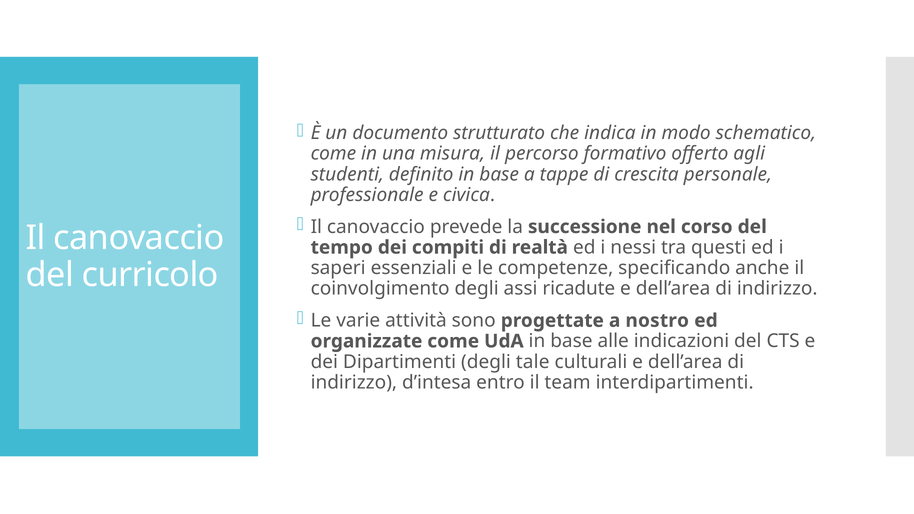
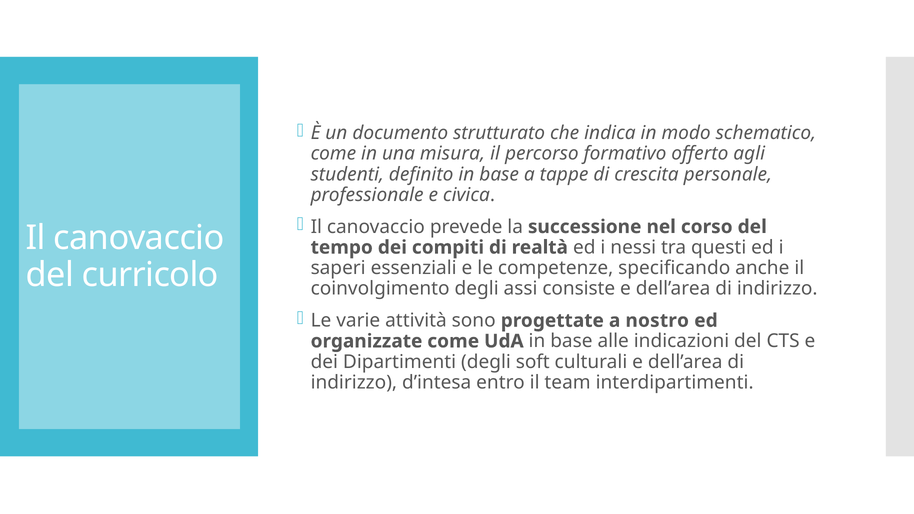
ricadute: ricadute -> consiste
tale: tale -> soft
